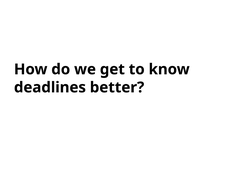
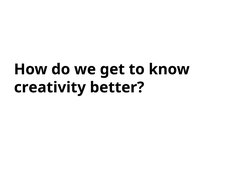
deadlines: deadlines -> creativity
